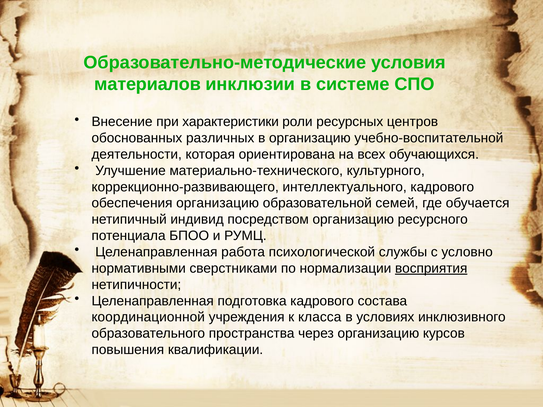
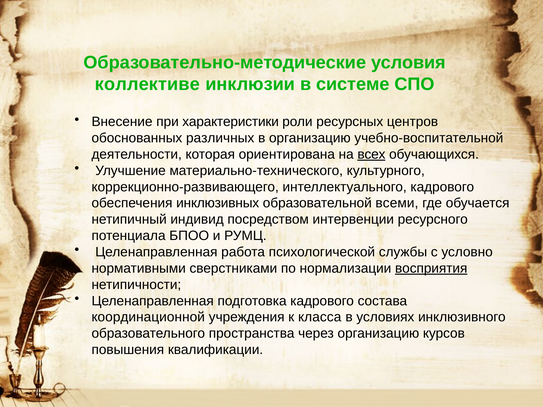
материалов: материалов -> коллективе
всех underline: none -> present
обеспечения организацию: организацию -> инклюзивных
семей: семей -> всеми
посредством организацию: организацию -> интервенции
